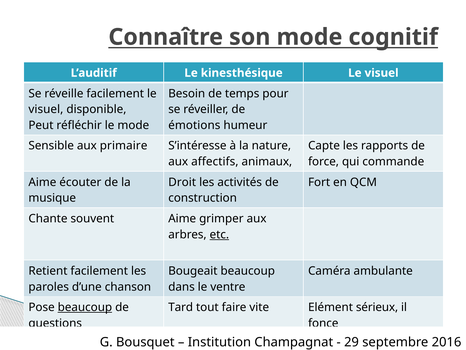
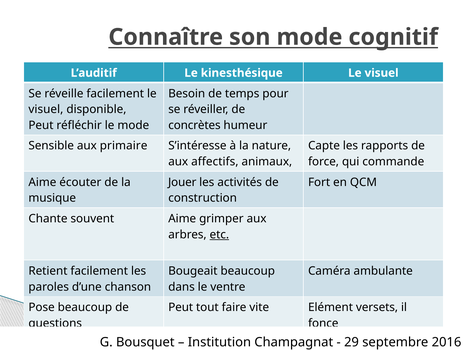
émotions: émotions -> concrètes
Droit: Droit -> Jouer
beaucoup at (85, 307) underline: present -> none
Tard at (181, 307): Tard -> Peut
sérieux: sérieux -> versets
